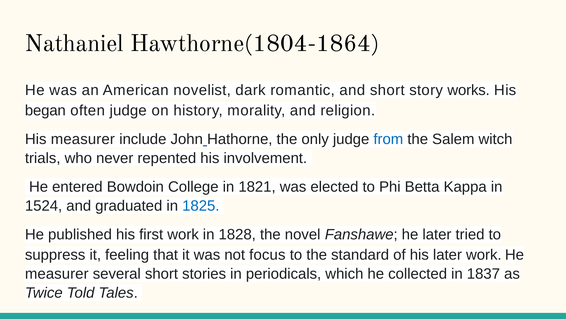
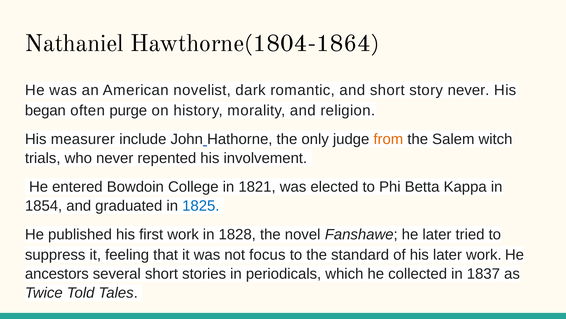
story works: works -> never
often judge: judge -> purge
from colour: blue -> orange
1524: 1524 -> 1854
measurer at (57, 273): measurer -> ancestors
